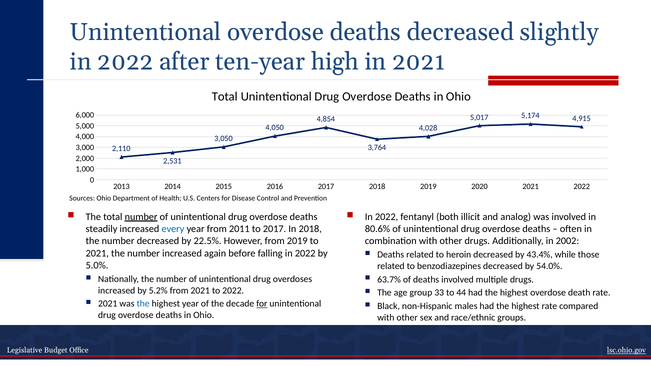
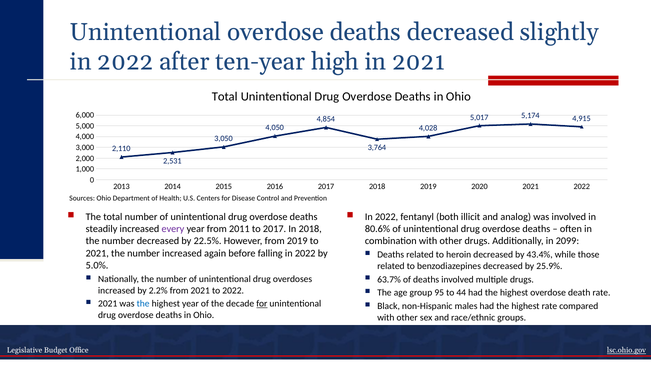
number at (141, 217) underline: present -> none
every colour: blue -> purple
2002: 2002 -> 2099
54.0%: 54.0% -> 25.9%
5.2%: 5.2% -> 2.2%
33: 33 -> 95
